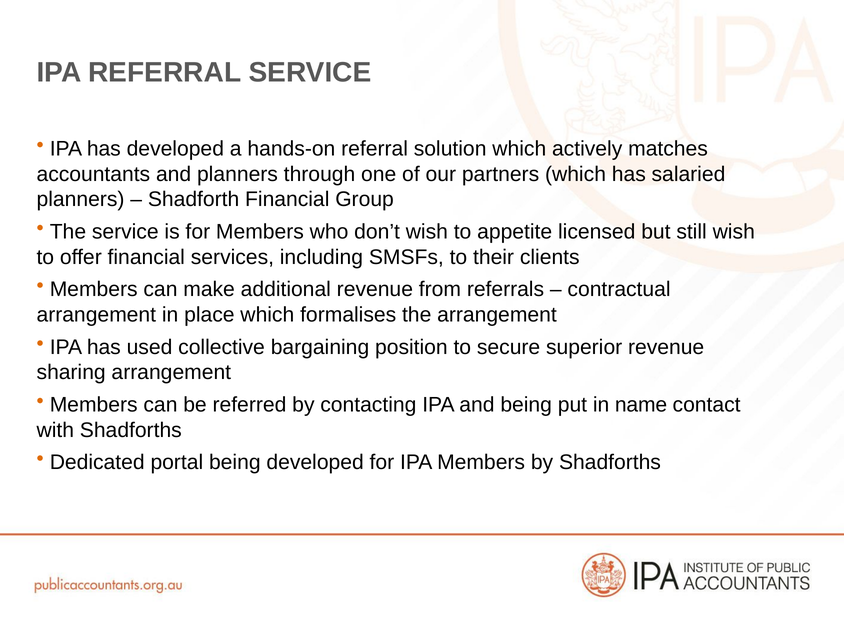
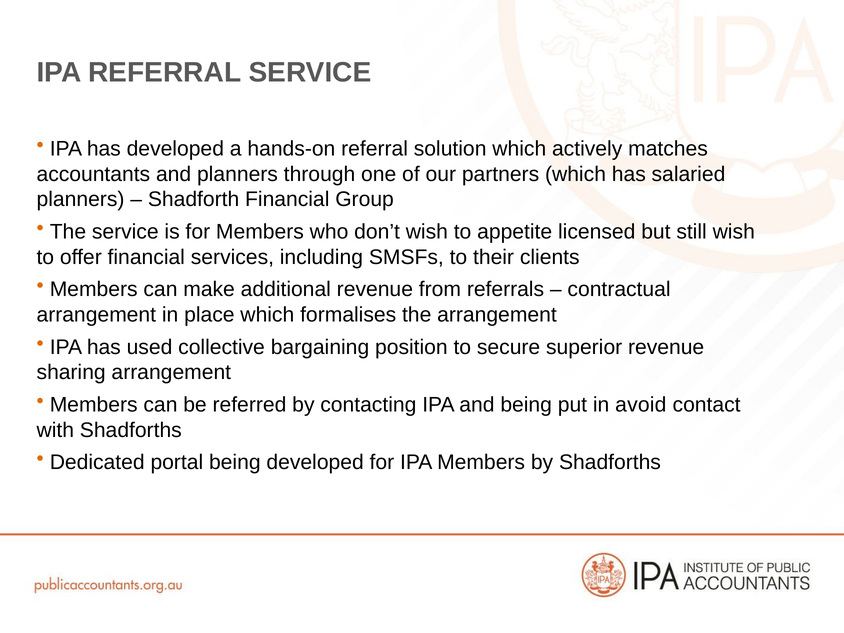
name: name -> avoid
